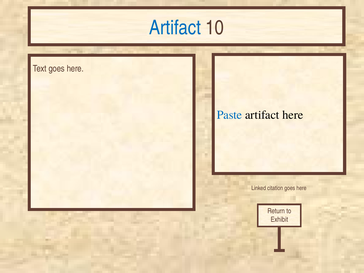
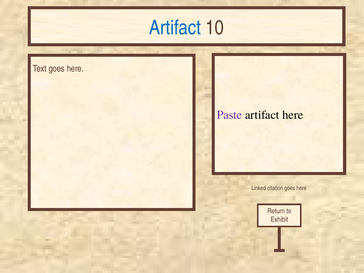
Paste colour: blue -> purple
